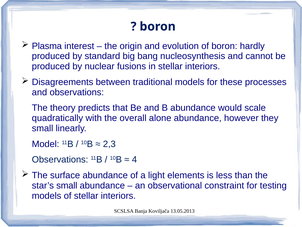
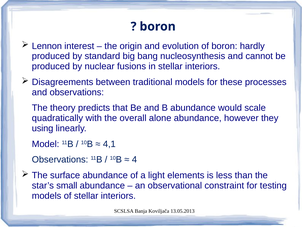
Plasma: Plasma -> Lennon
small at (43, 128): small -> using
2,3: 2,3 -> 4,1
